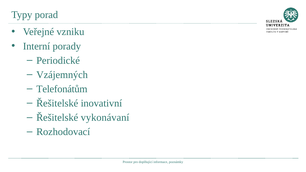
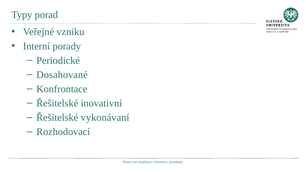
Vzájemných: Vzájemných -> Dosahované
Telefonátům: Telefonátům -> Konfrontace
